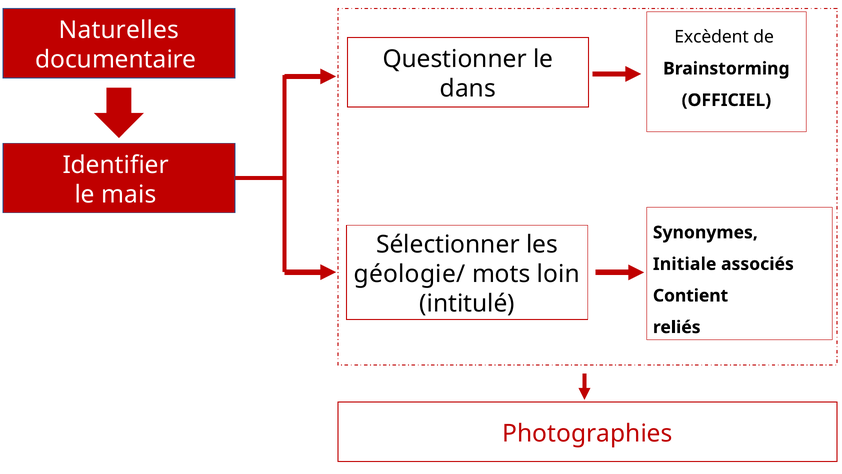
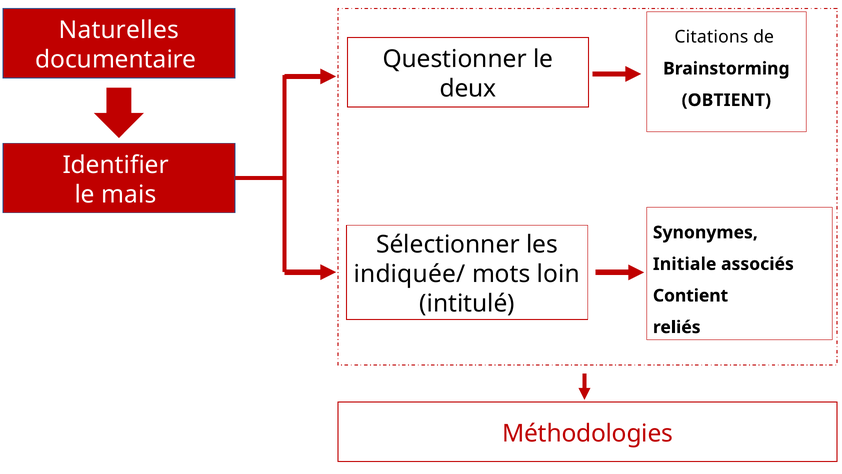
Excèdent: Excèdent -> Citations
dans: dans -> deux
OFFICIEL: OFFICIEL -> OBTIENT
géologie/: géologie/ -> indiquée/
Photographies: Photographies -> Méthodologies
